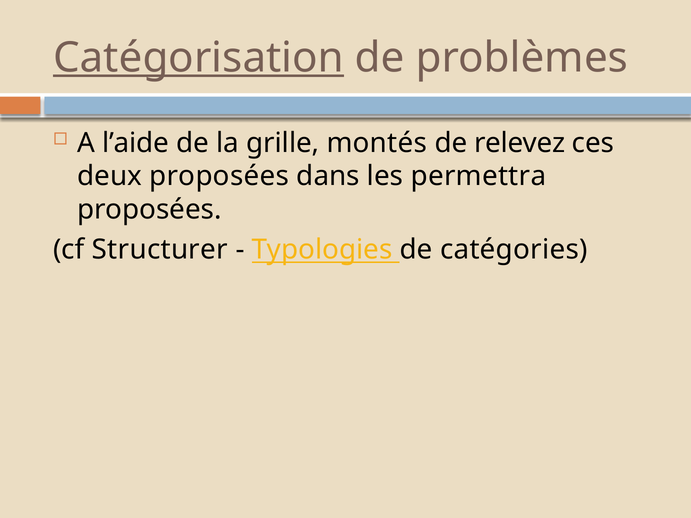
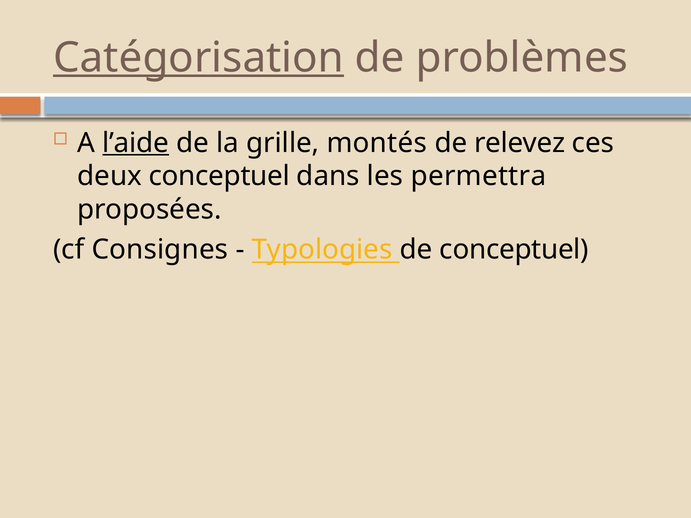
l’aide underline: none -> present
deux proposées: proposées -> conceptuel
Structurer: Structurer -> Consignes
de catégories: catégories -> conceptuel
